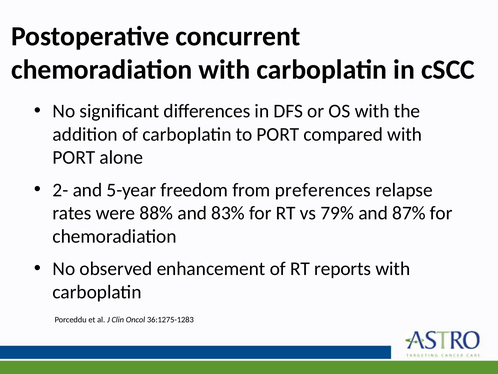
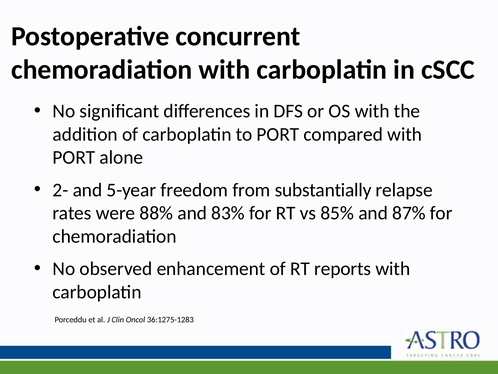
preferences: preferences -> substantially
79%: 79% -> 85%
